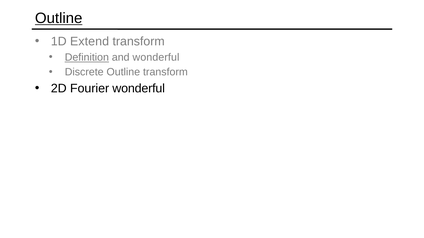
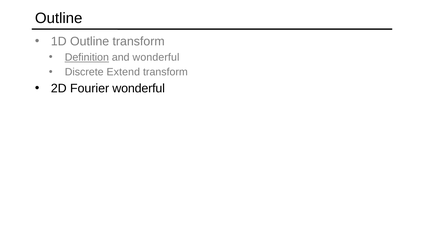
Outline at (59, 18) underline: present -> none
1D Extend: Extend -> Outline
Discrete Outline: Outline -> Extend
